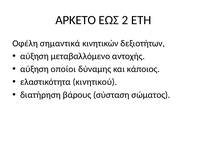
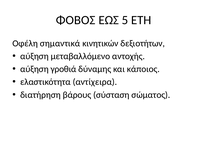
ΑΡΚΕΤΟ: ΑΡΚΕΤΟ -> ΦΟΒΟΣ
2: 2 -> 5
οποίοι: οποίοι -> γροθιά
κινητικού: κινητικού -> αντίχειρα
